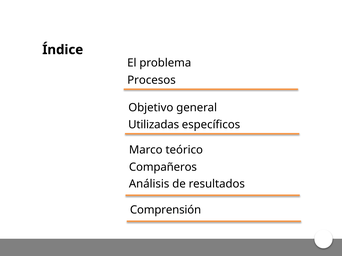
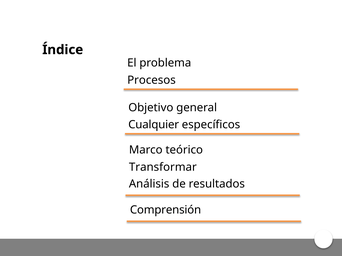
Utilizadas: Utilizadas -> Cualquier
Compañeros: Compañeros -> Transformar
